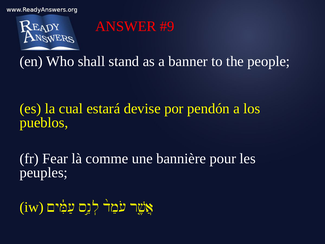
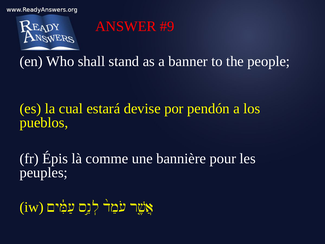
Fear: Fear -> Épis
